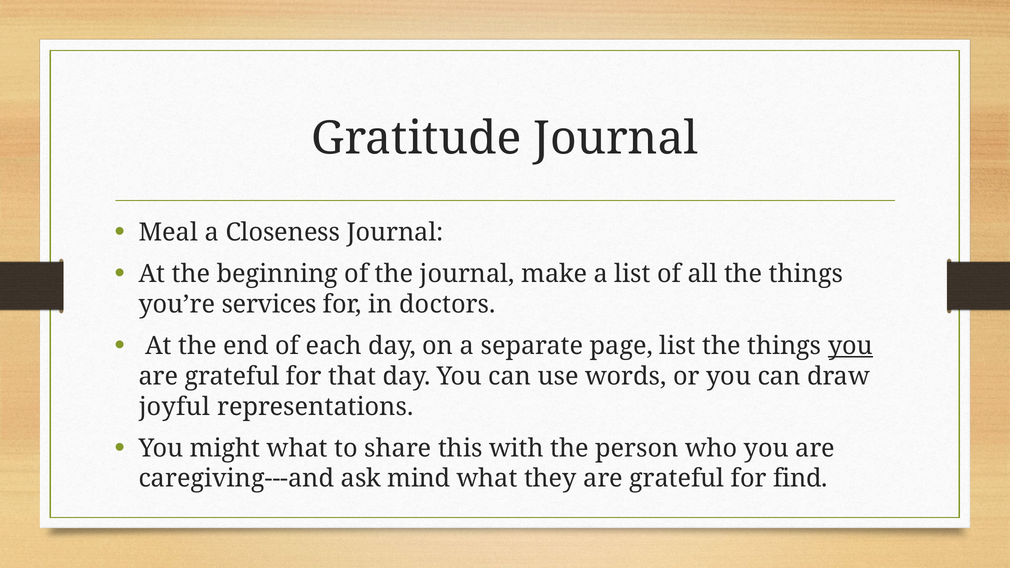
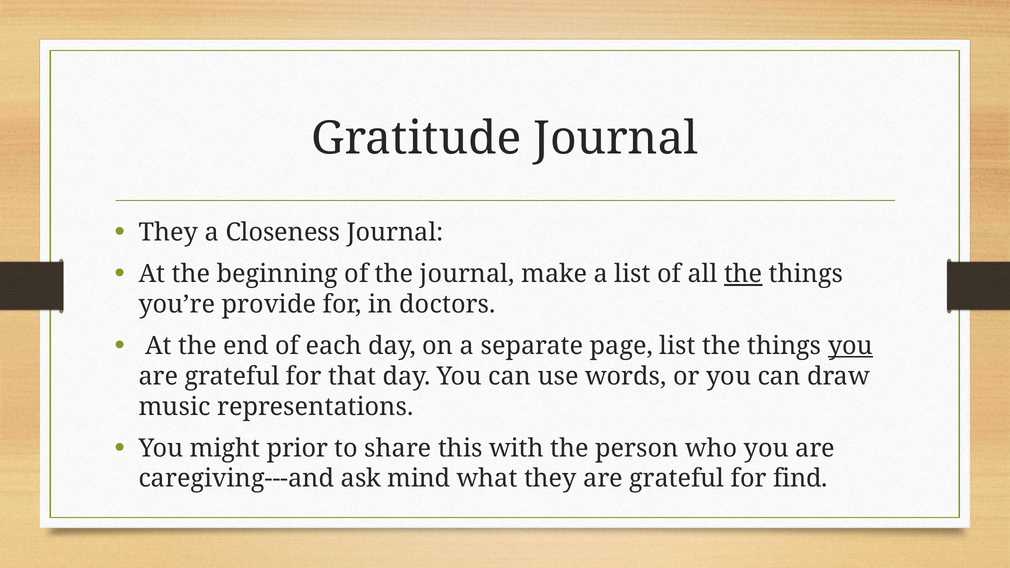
Meal at (168, 233): Meal -> They
the at (743, 274) underline: none -> present
services: services -> provide
joyful: joyful -> music
might what: what -> prior
